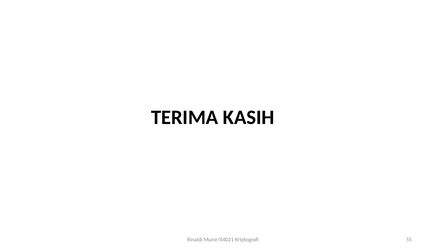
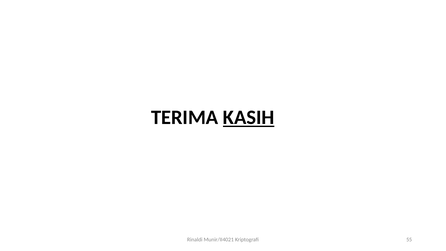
KASIH underline: none -> present
